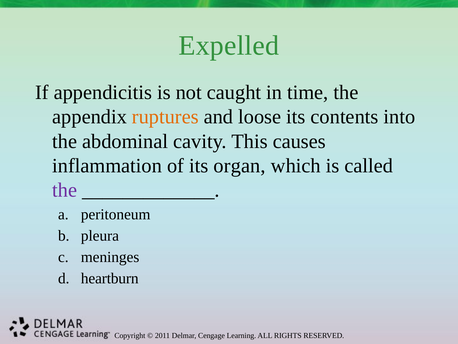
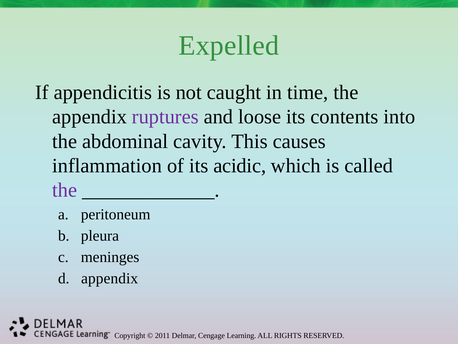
ruptures colour: orange -> purple
organ: organ -> acidic
heartburn at (110, 278): heartburn -> appendix
